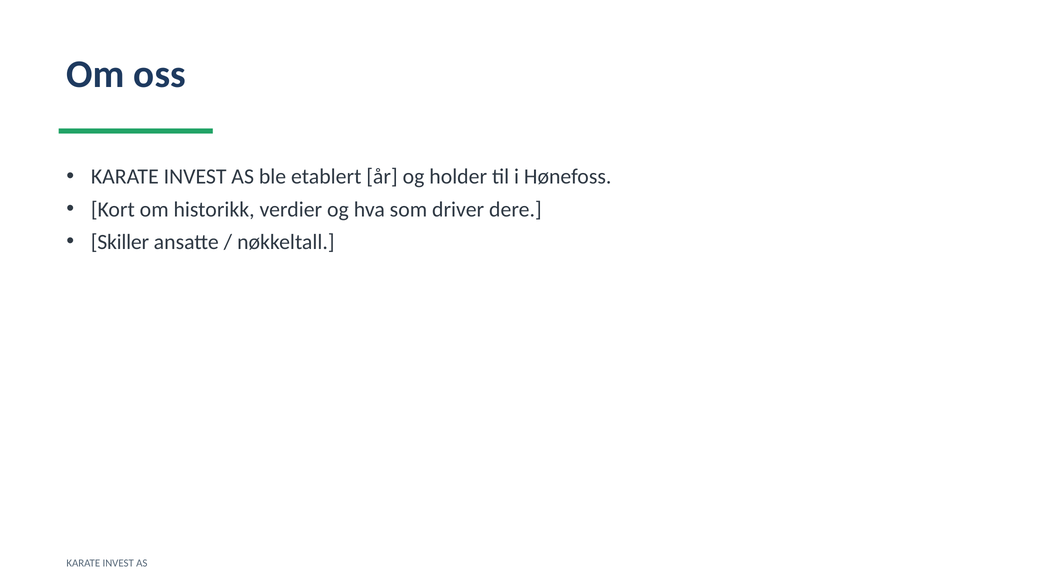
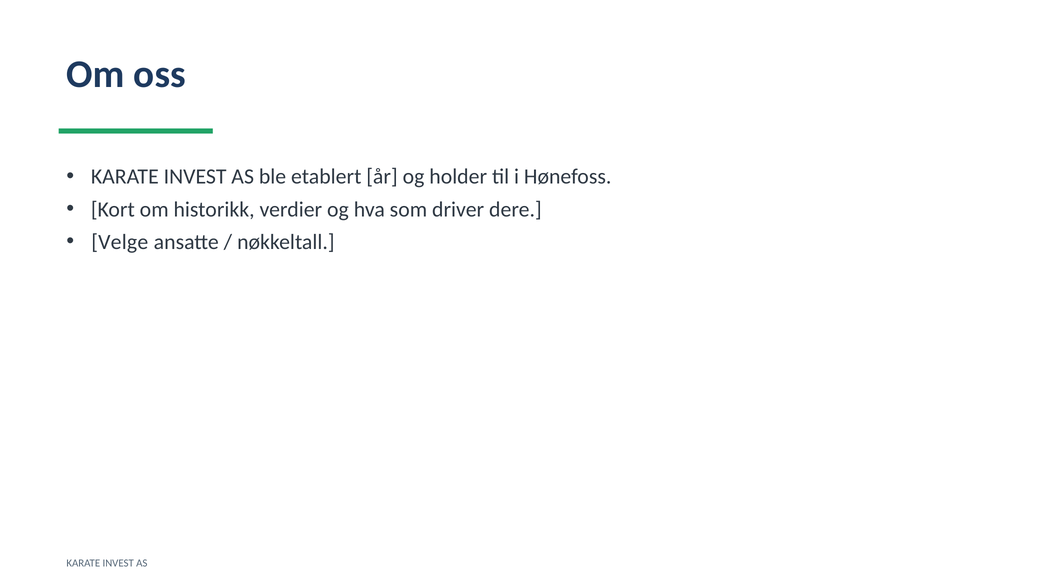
Skiller: Skiller -> Velge
